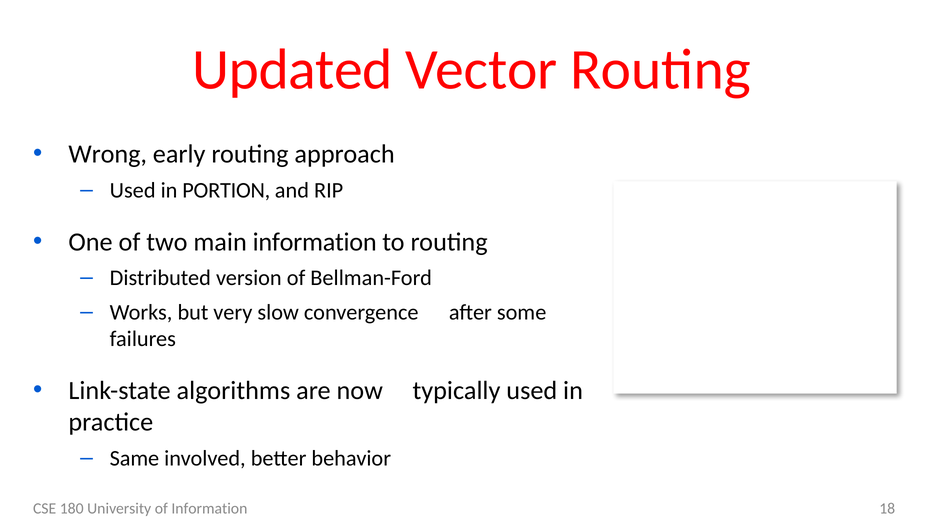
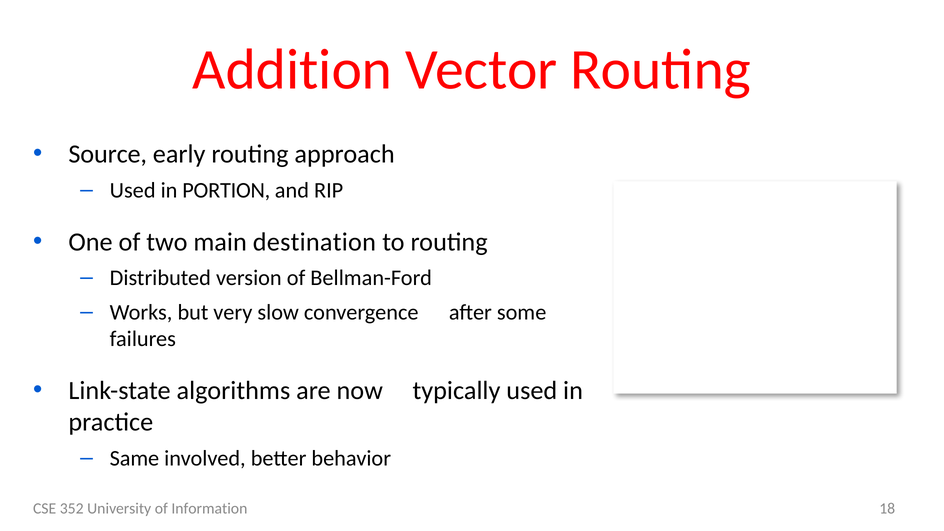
Updated: Updated -> Addition
Wrong: Wrong -> Source
main information: information -> destination
180: 180 -> 352
